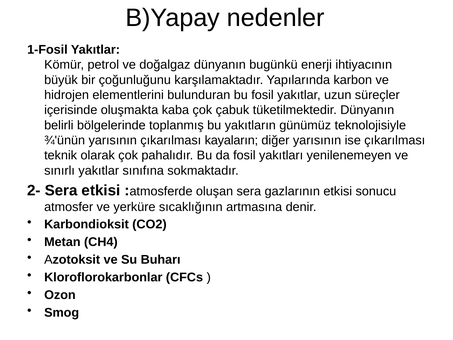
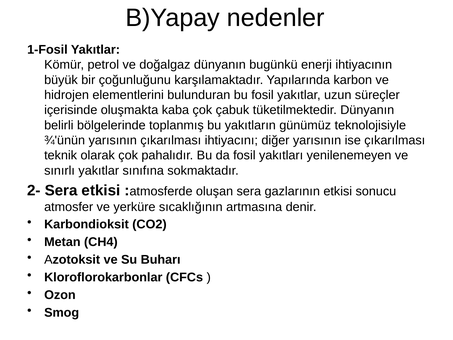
kayaların: kayaların -> ihtiyacını
